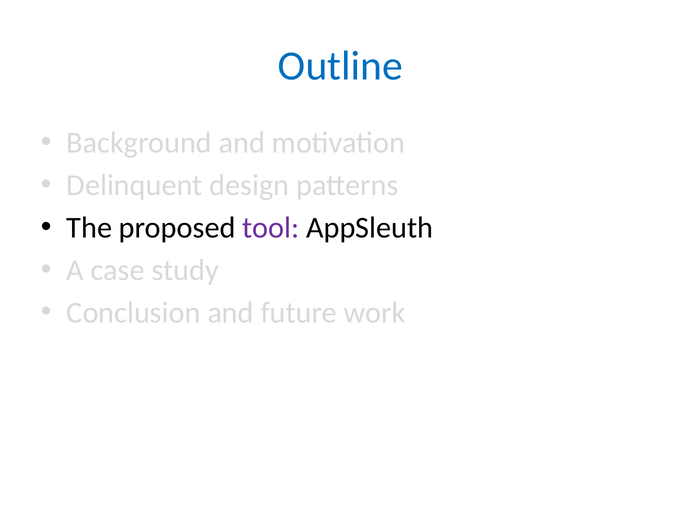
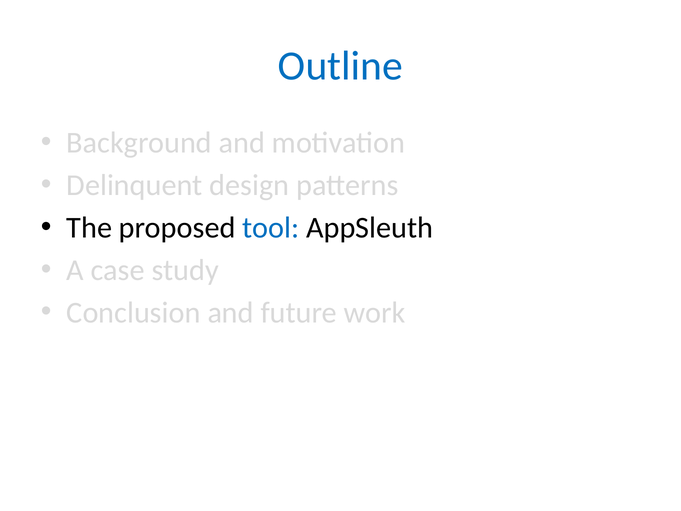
tool colour: purple -> blue
